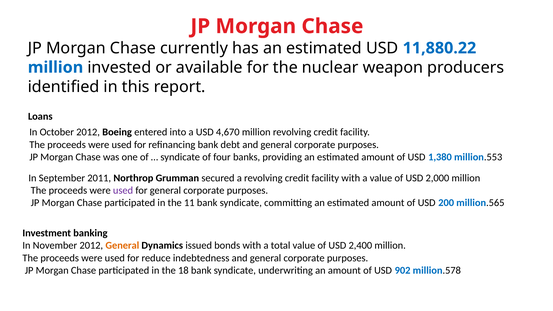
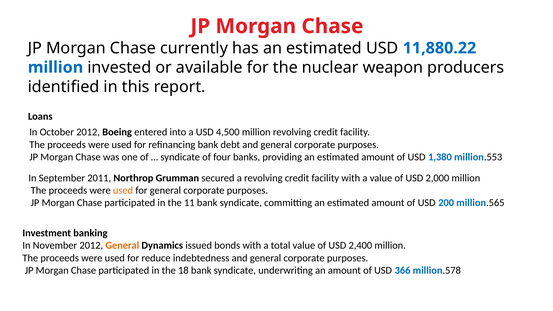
4,670: 4,670 -> 4,500
used at (123, 190) colour: purple -> orange
902: 902 -> 366
